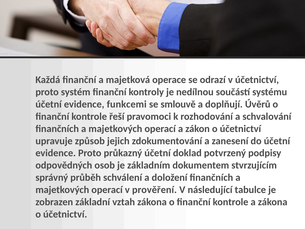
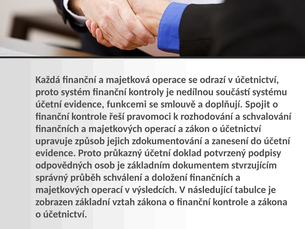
Úvěrů: Úvěrů -> Spojit
prověření: prověření -> výsledcích
